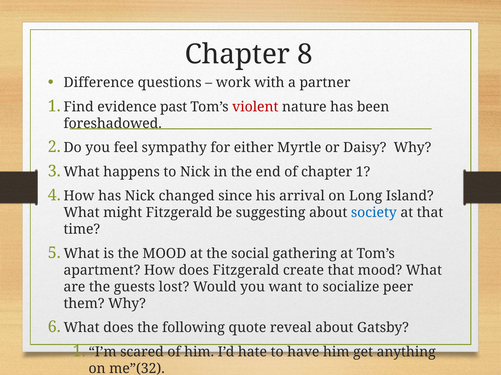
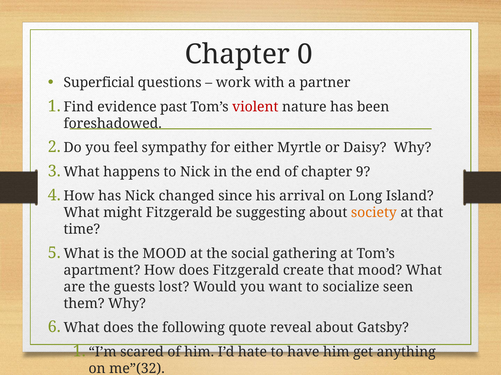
8: 8 -> 0
Difference: Difference -> Superficial
1: 1 -> 9
society colour: blue -> orange
peer: peer -> seen
